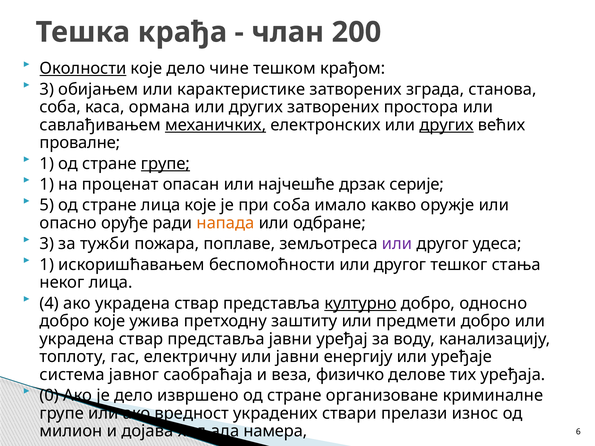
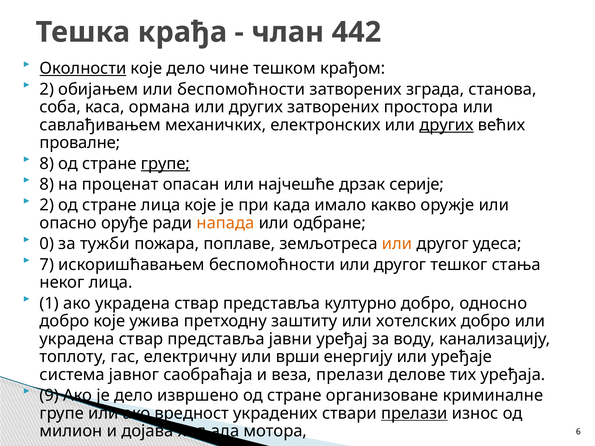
200: 200 -> 442
3 at (47, 89): 3 -> 2
или карактеристике: карактеристике -> беспомоћности
механичких underline: present -> none
1 at (47, 164): 1 -> 8
1 at (47, 184): 1 -> 8
5 at (47, 205): 5 -> 2
при соба: соба -> када
3 at (47, 244): 3 -> 0
или at (397, 244) colour: purple -> orange
1 at (47, 265): 1 -> 7
4: 4 -> 1
културно underline: present -> none
предмети: предмети -> хотелских
или јавни: јавни -> врши
веза физичко: физичко -> прелази
0: 0 -> 9
прелази at (414, 413) underline: none -> present
намера: намера -> мотора
